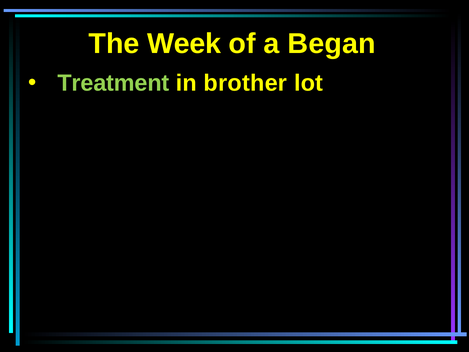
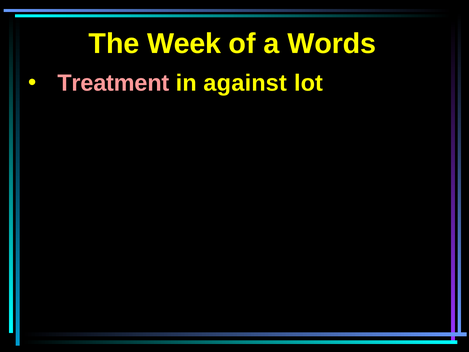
Began: Began -> Words
Treatment colour: light green -> pink
brother: brother -> against
